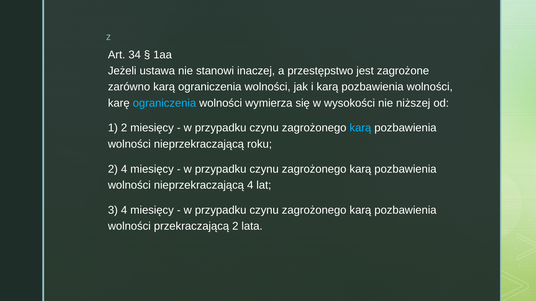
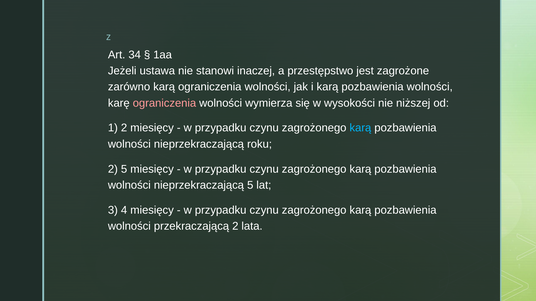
ograniczenia at (164, 103) colour: light blue -> pink
2 4: 4 -> 5
nieprzekraczającą 4: 4 -> 5
